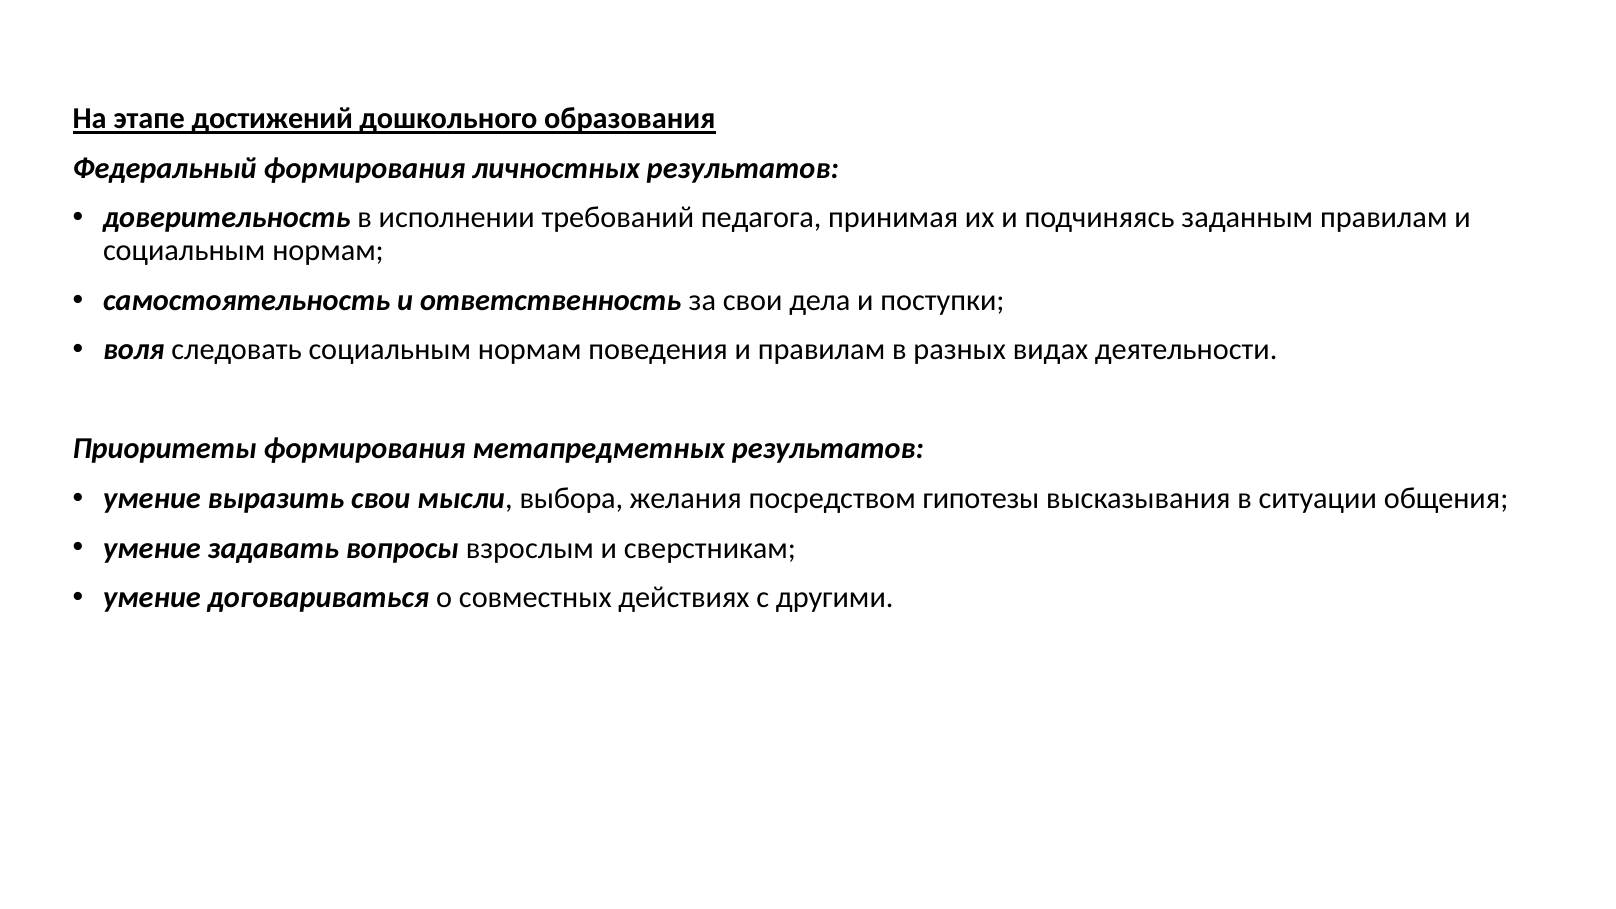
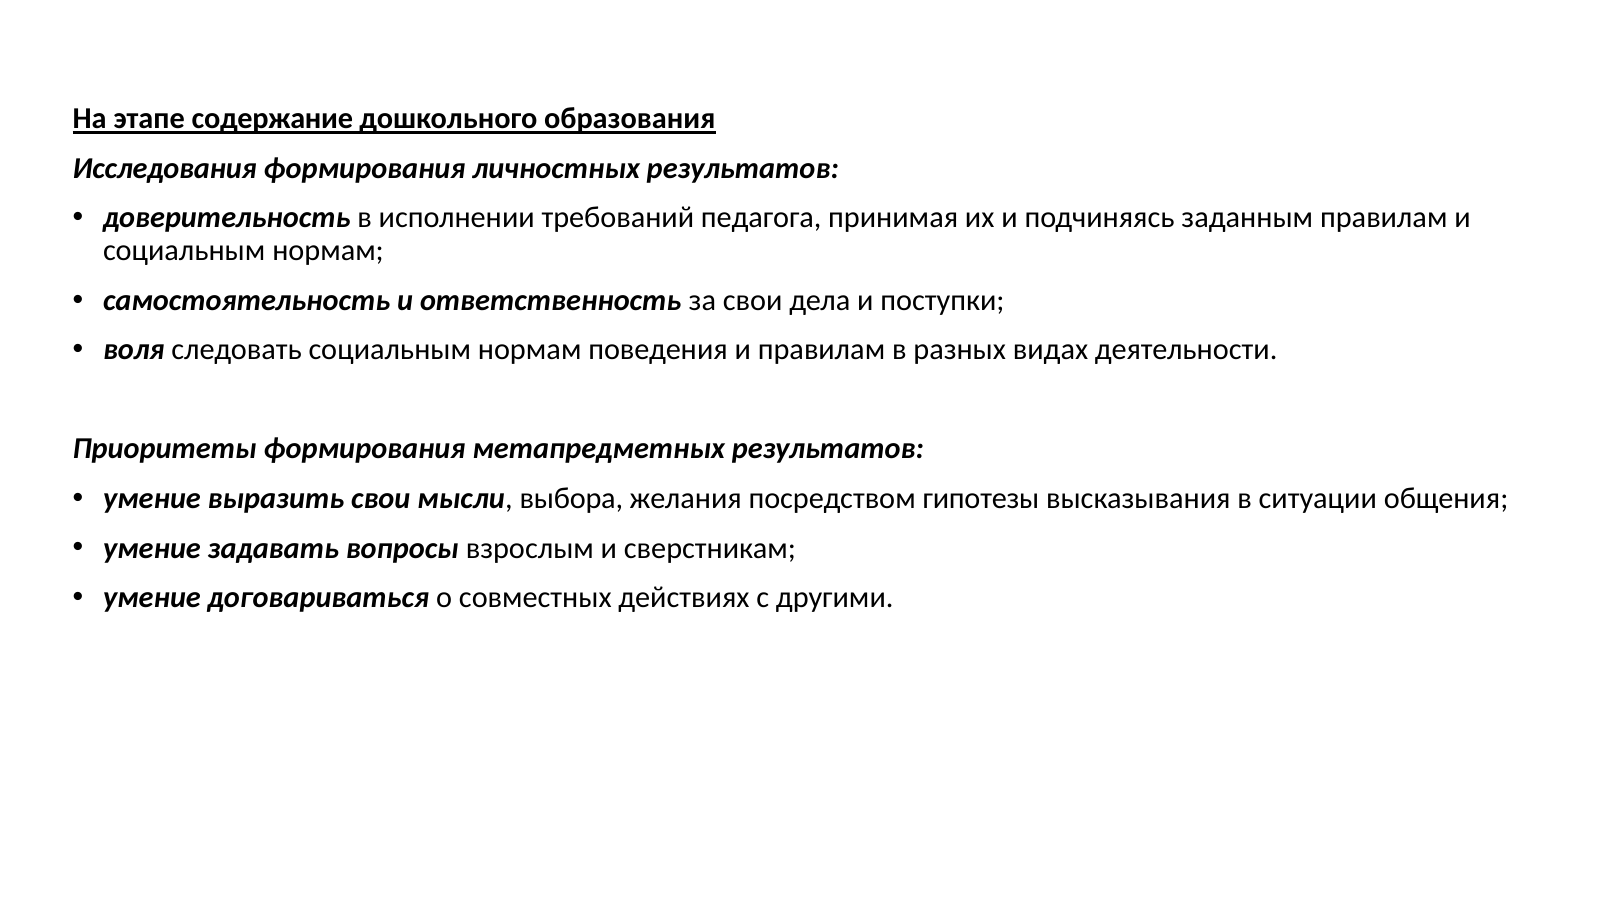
достижений: достижений -> содержание
Федеральный: Федеральный -> Исследования
